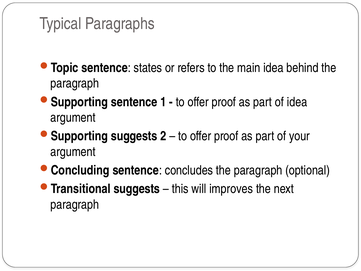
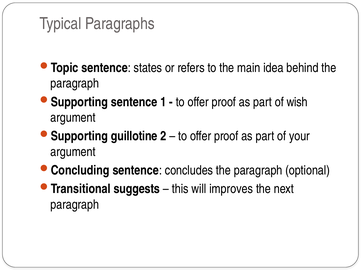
of idea: idea -> wish
Supporting suggests: suggests -> guillotine
